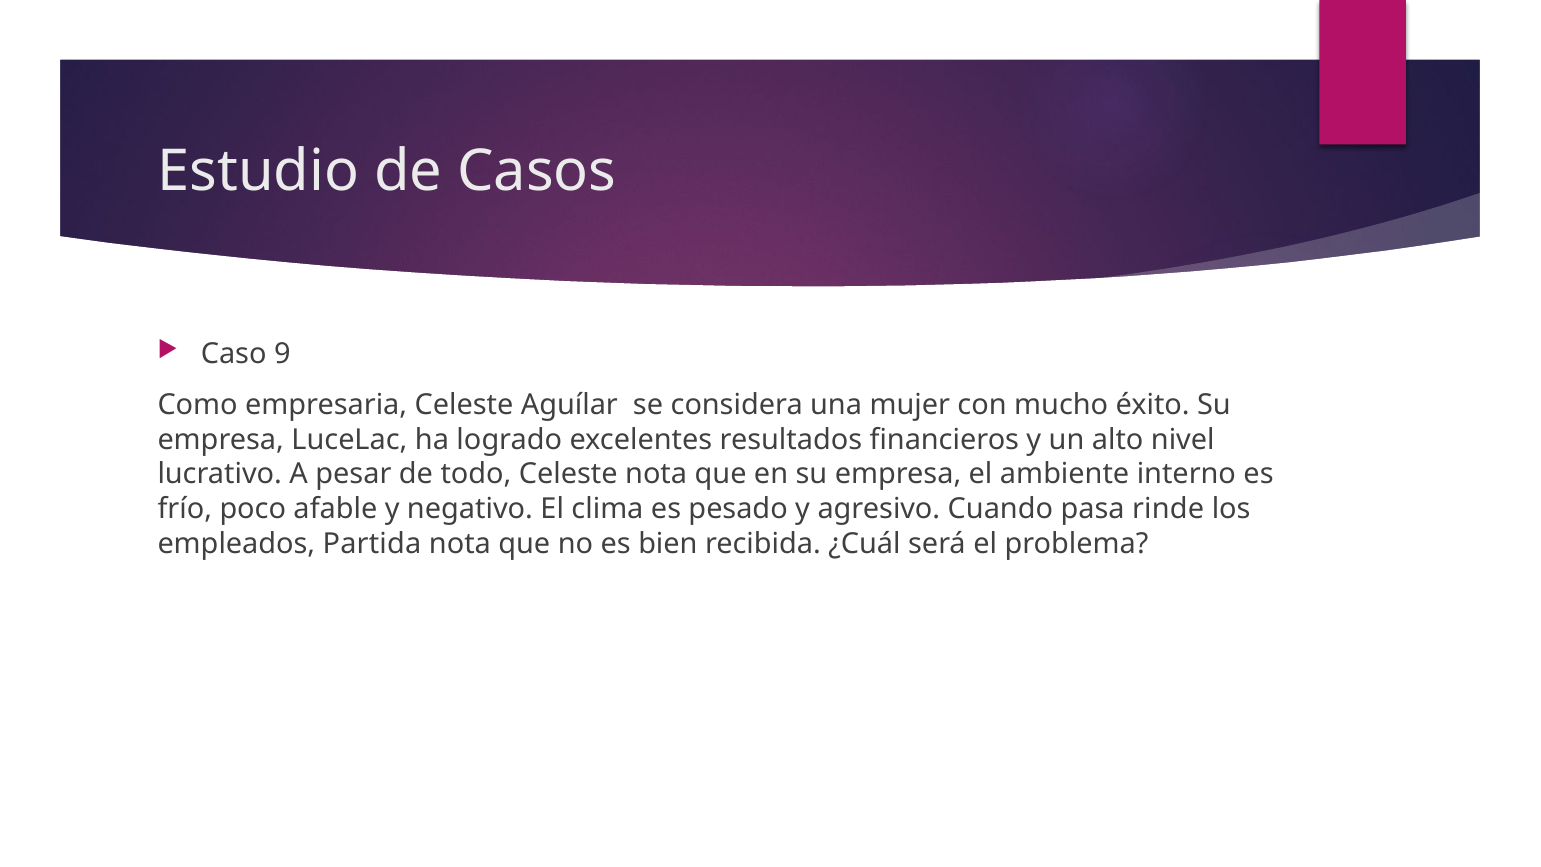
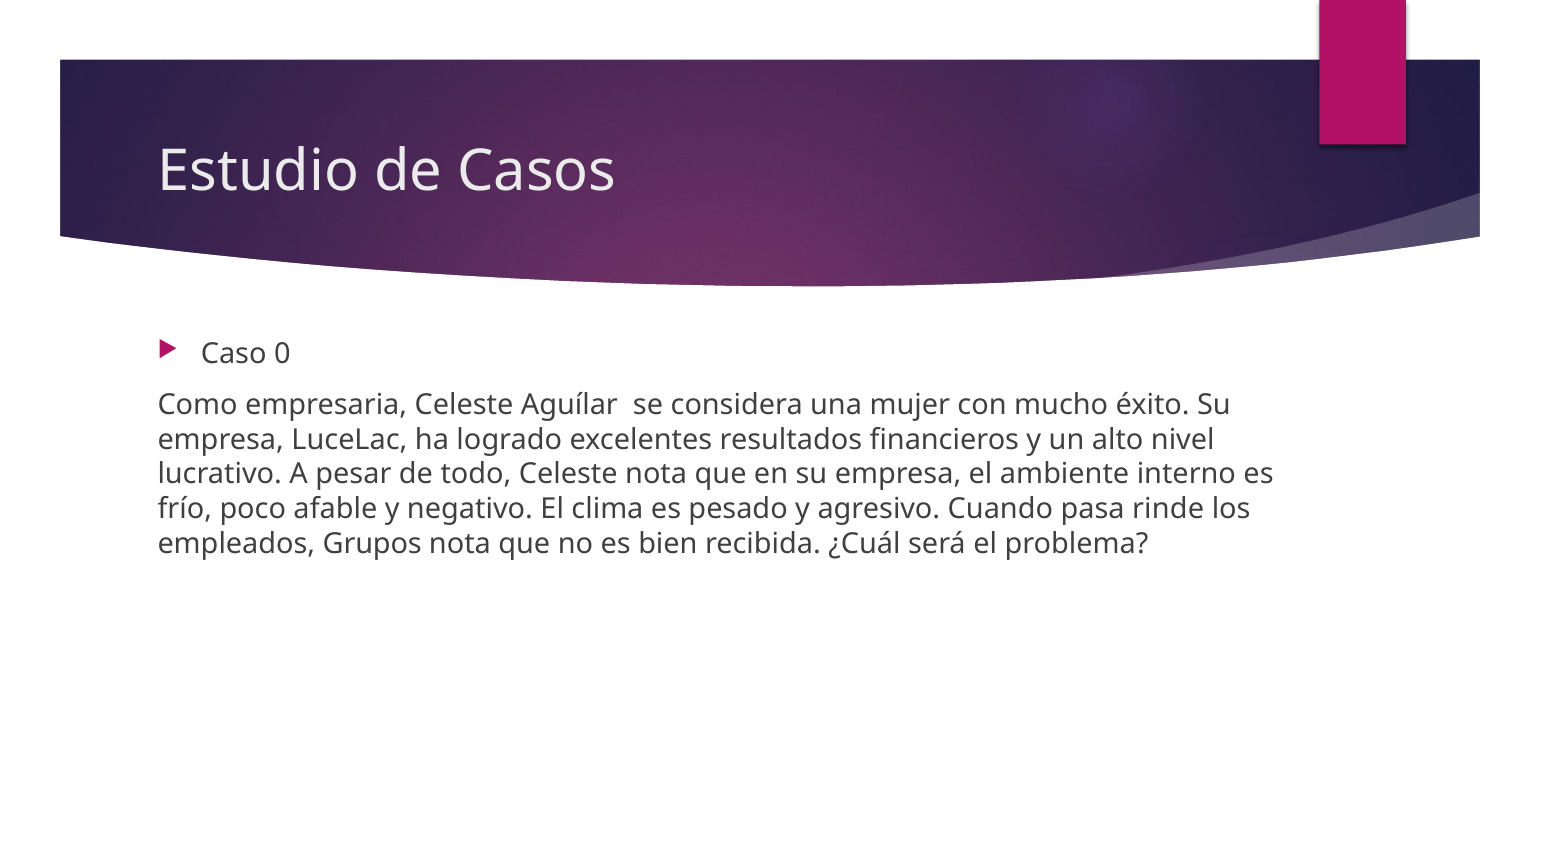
9: 9 -> 0
Partida: Partida -> Grupos
